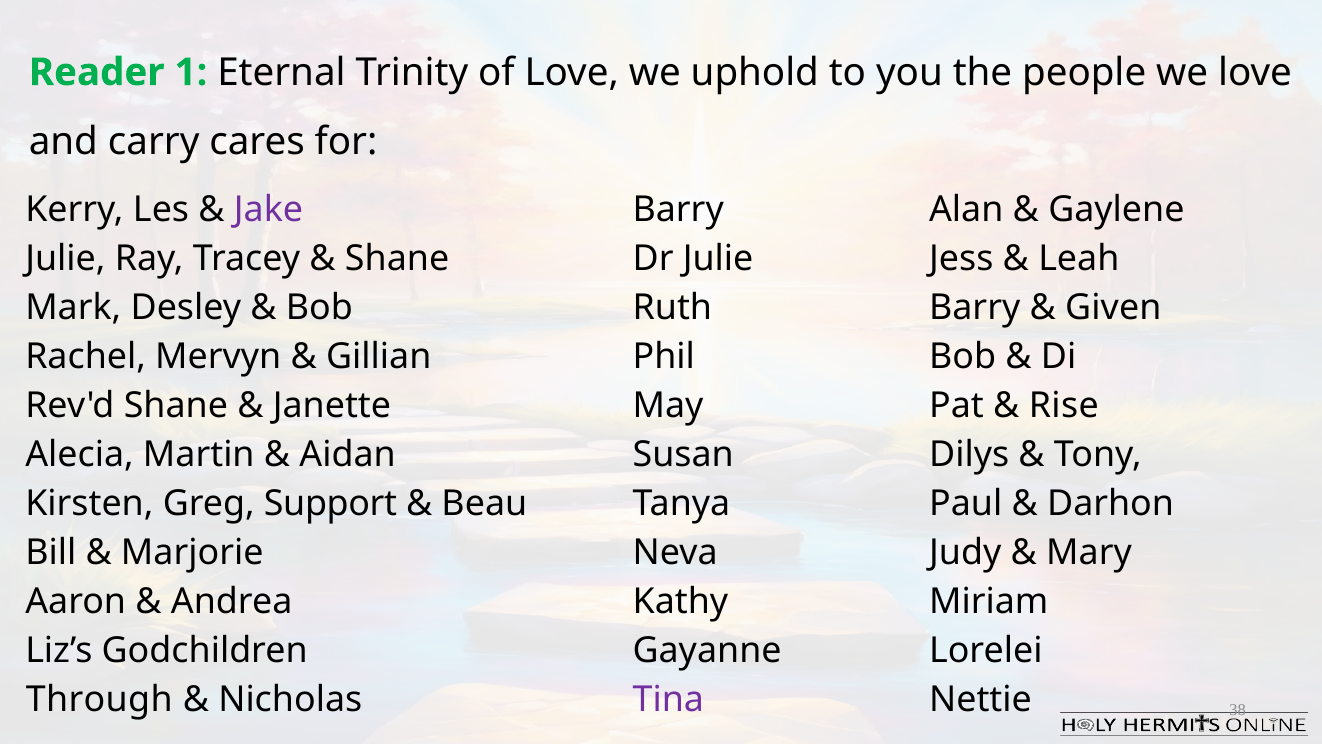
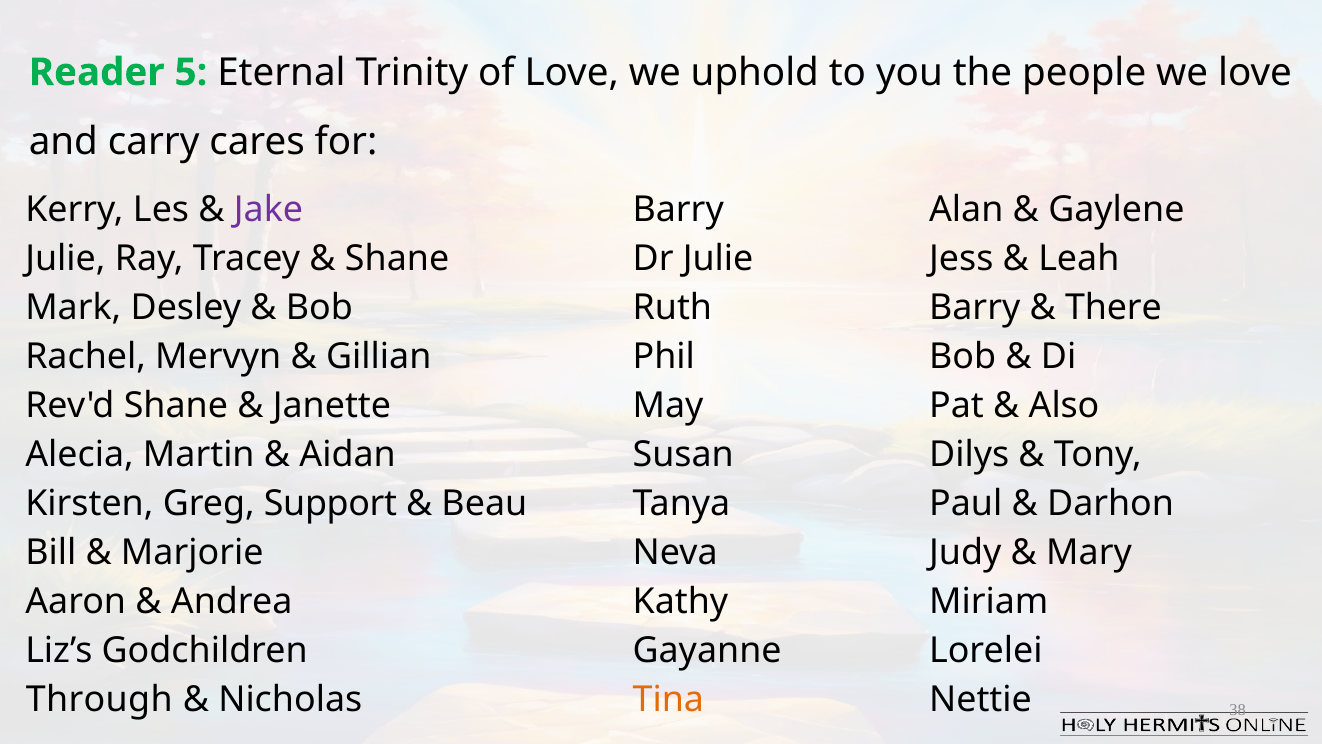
1: 1 -> 5
Given: Given -> There
Rise: Rise -> Also
Tina colour: purple -> orange
